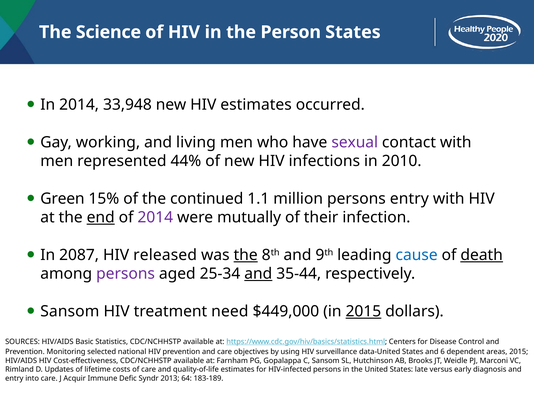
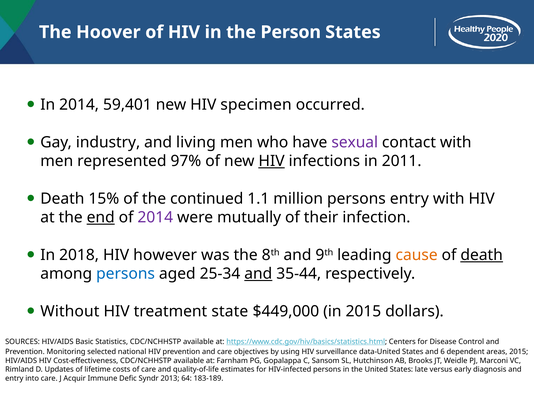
Science: Science -> Hoover
33,948: 33,948 -> 59,401
HIV estimates: estimates -> specimen
working: working -> industry
44%: 44% -> 97%
HIV at (272, 161) underline: none -> present
2010: 2010 -> 2011
Green at (62, 199): Green -> Death
2087: 2087 -> 2018
released: released -> however
the at (246, 255) underline: present -> none
cause colour: blue -> orange
persons at (126, 274) colour: purple -> blue
Sansom at (70, 312): Sansom -> Without
need: need -> state
2015 at (363, 312) underline: present -> none
